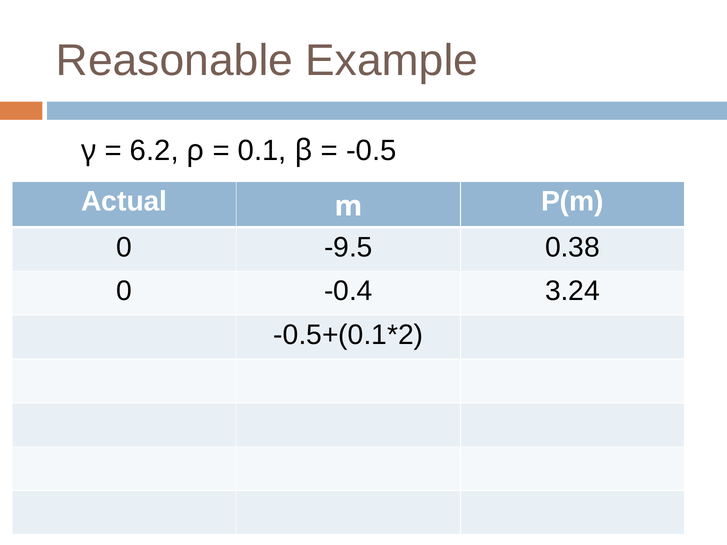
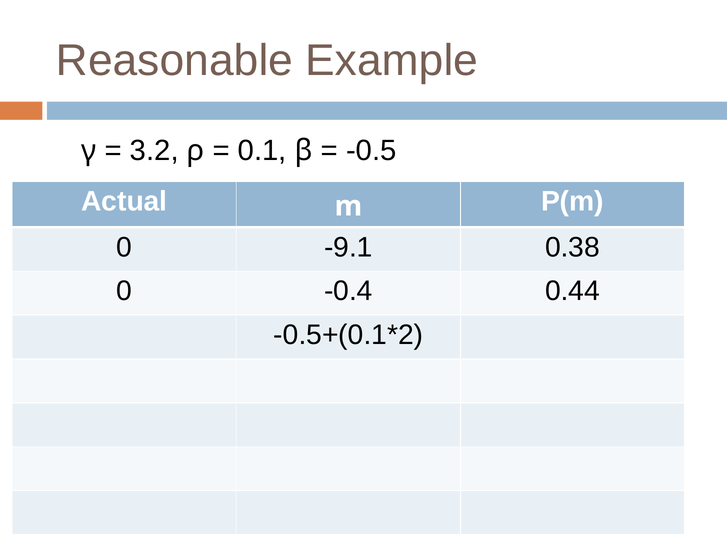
6.2: 6.2 -> 3.2
-9.5: -9.5 -> -9.1
3.24: 3.24 -> 0.44
